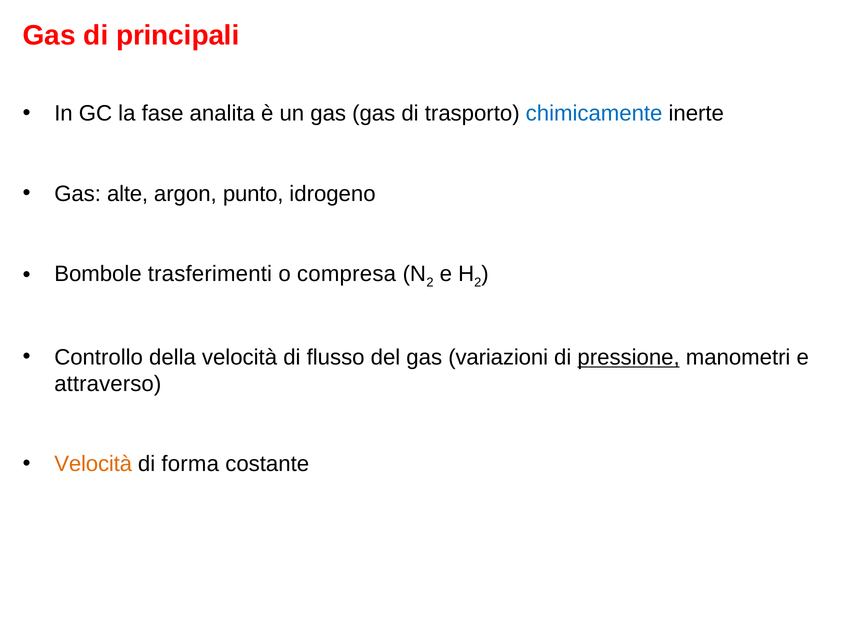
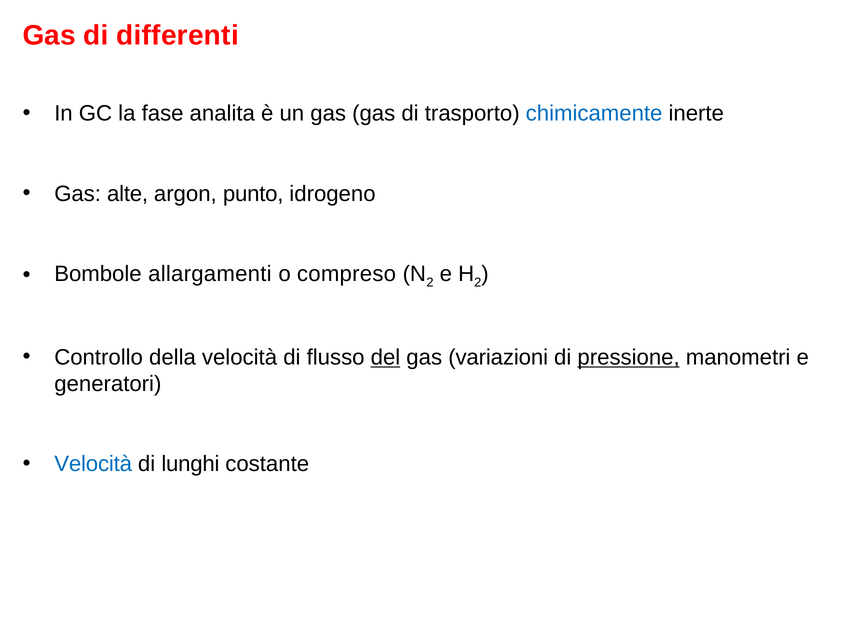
principali: principali -> differenti
trasferimenti: trasferimenti -> allargamenti
compresa: compresa -> compreso
del underline: none -> present
attraverso: attraverso -> generatori
Velocità at (93, 464) colour: orange -> blue
forma: forma -> lunghi
